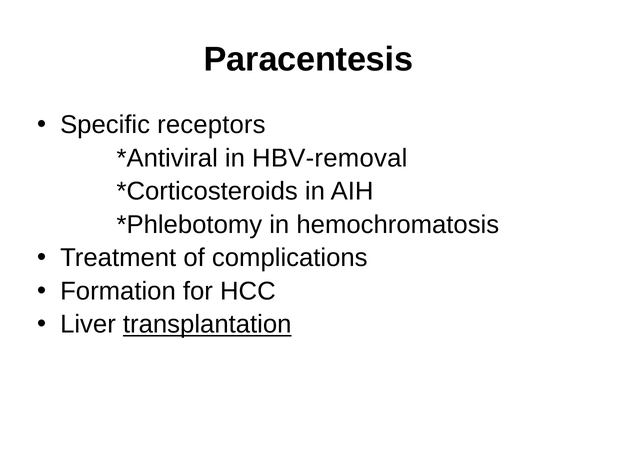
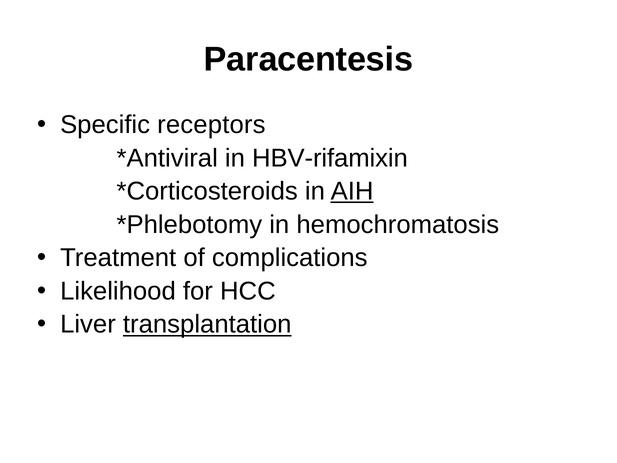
HBV-removal: HBV-removal -> HBV-rifamixin
AIH underline: none -> present
Formation: Formation -> Likelihood
